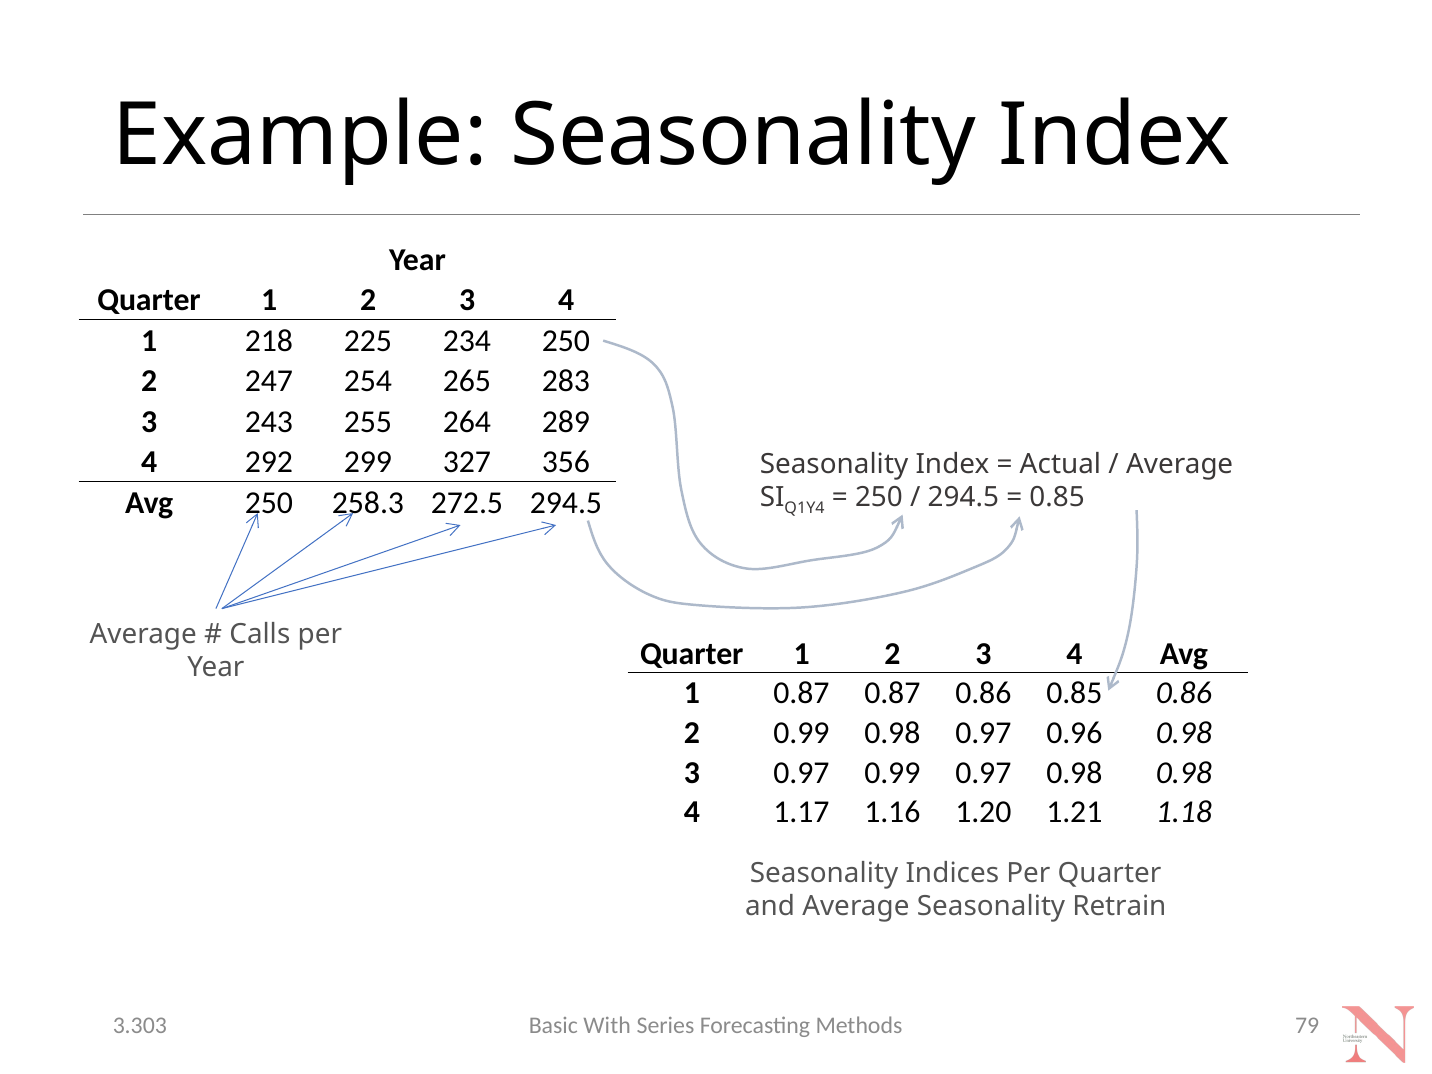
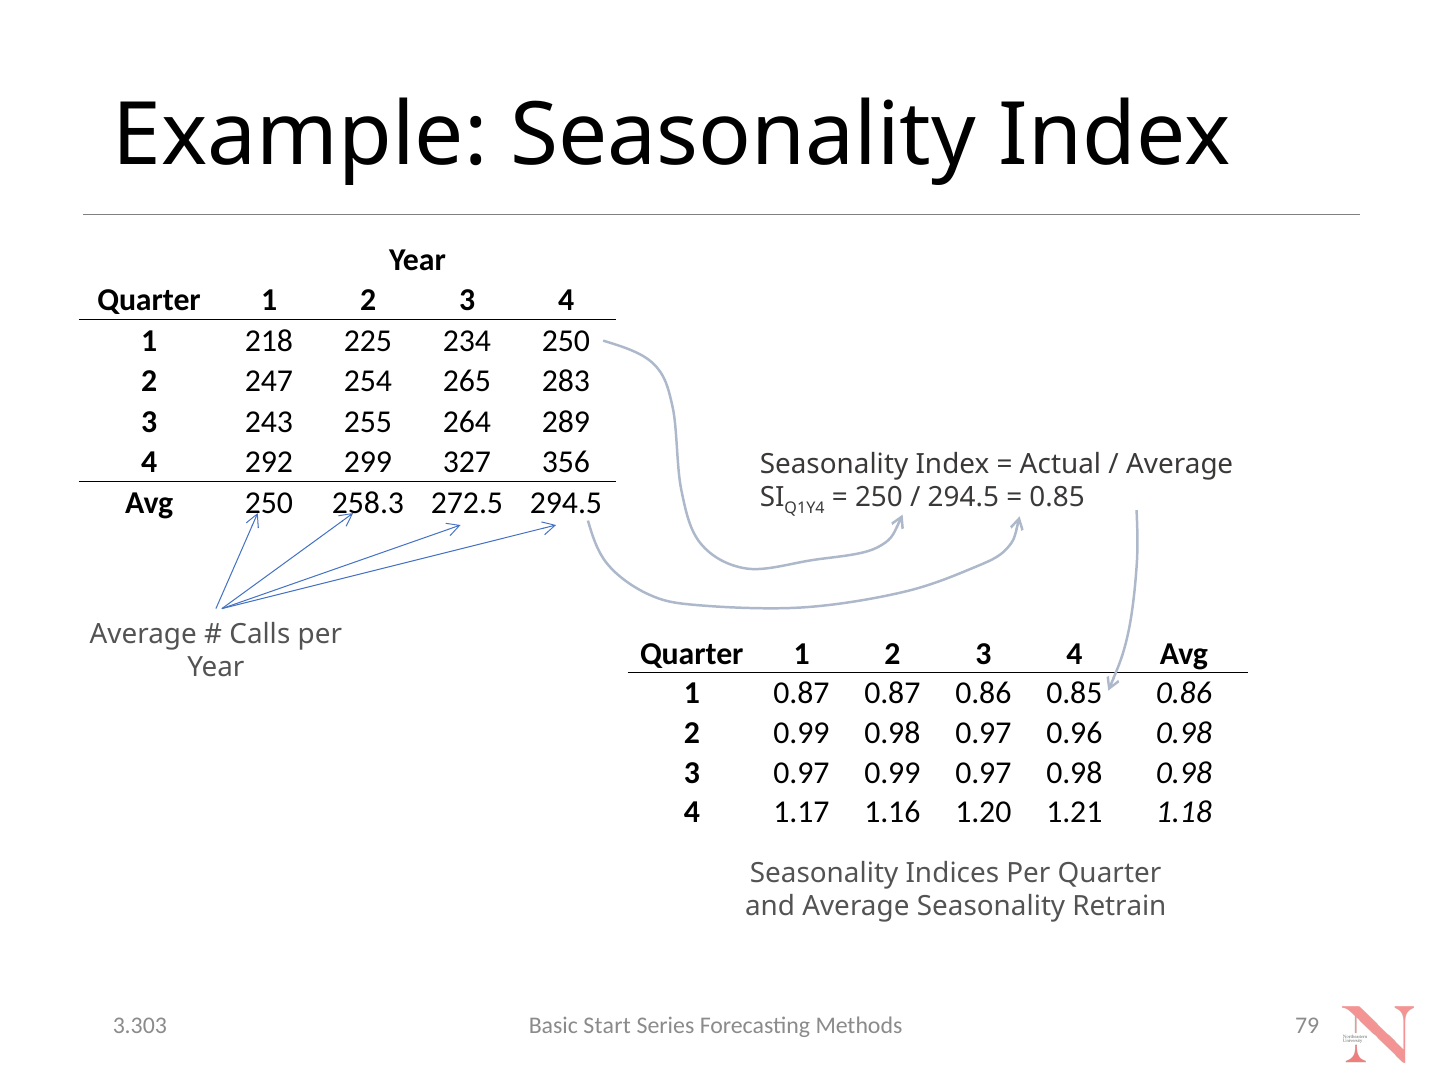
With: With -> Start
